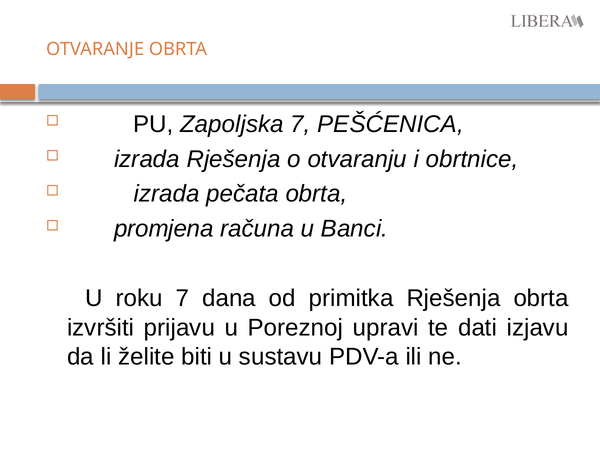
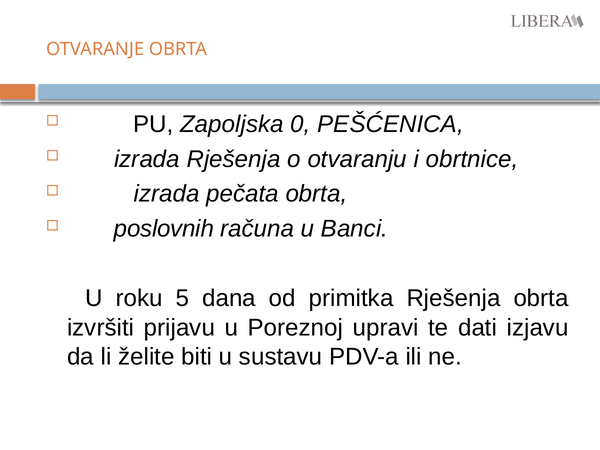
Zapoljska 7: 7 -> 0
promjena: promjena -> poslovnih
roku 7: 7 -> 5
